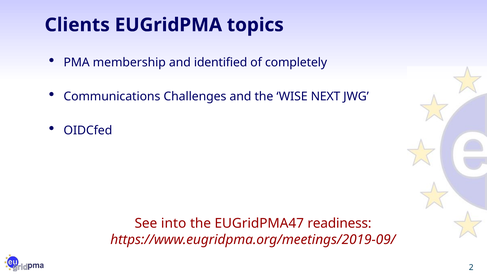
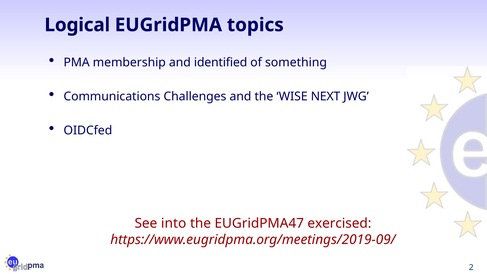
Clients: Clients -> Logical
completely: completely -> something
readiness: readiness -> exercised
